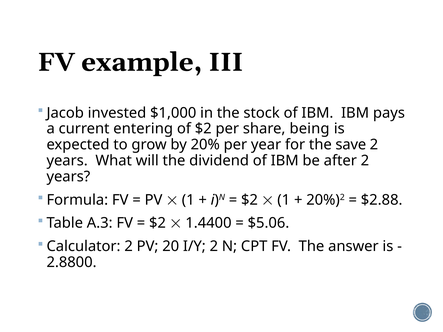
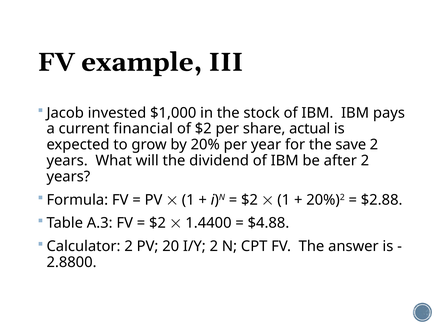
entering: entering -> financial
being: being -> actual
$5.06: $5.06 -> $4.88
